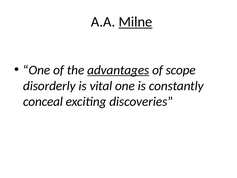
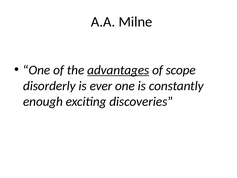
Milne underline: present -> none
vital: vital -> ever
conceal: conceal -> enough
